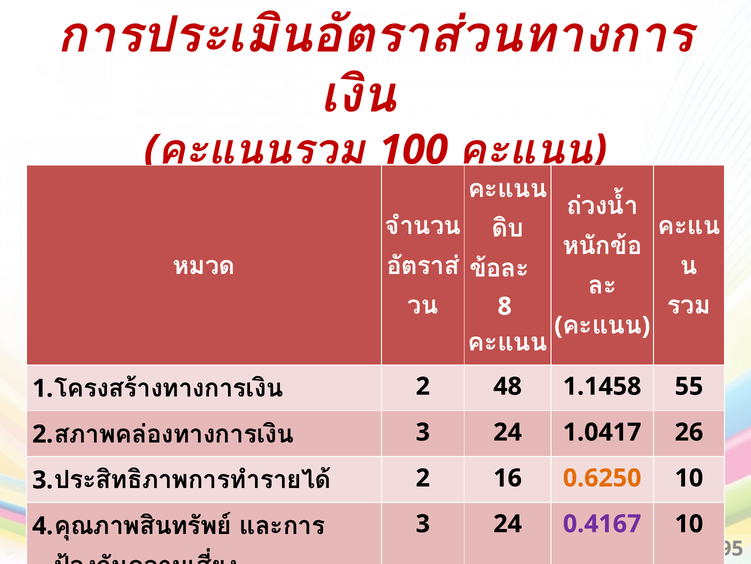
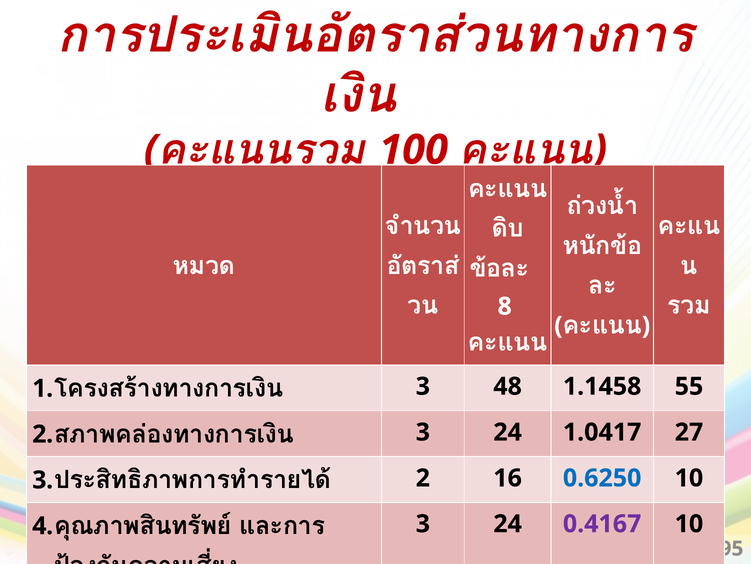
2 at (423, 386): 2 -> 3
26: 26 -> 27
0.6250 colour: orange -> blue
